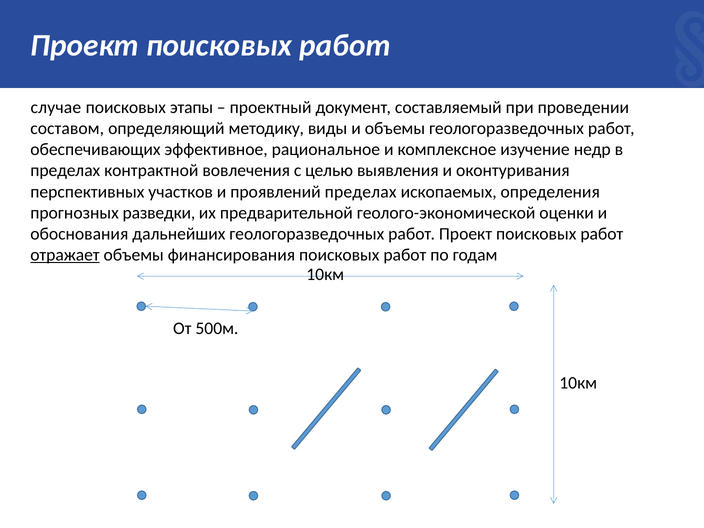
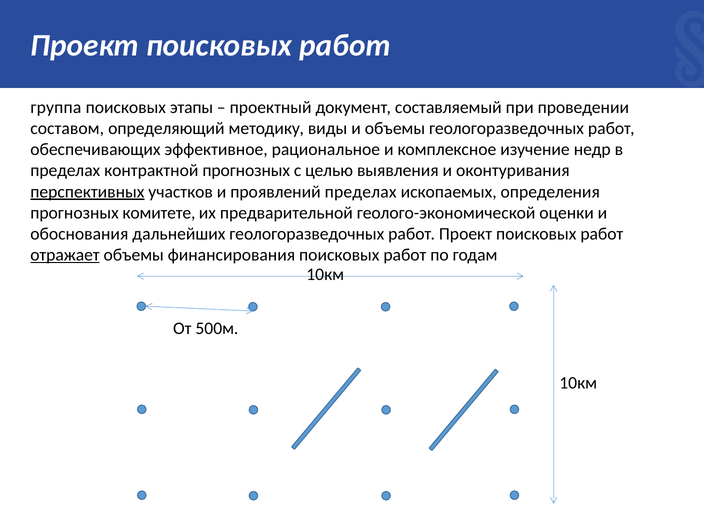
случае: случае -> группа
контрактной вовлечения: вовлечения -> прогнозных
перспективных underline: none -> present
разведки: разведки -> комитете
